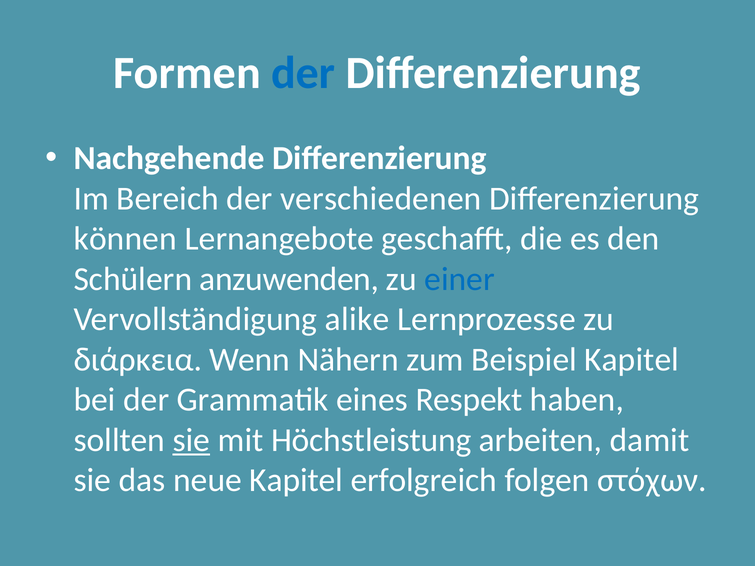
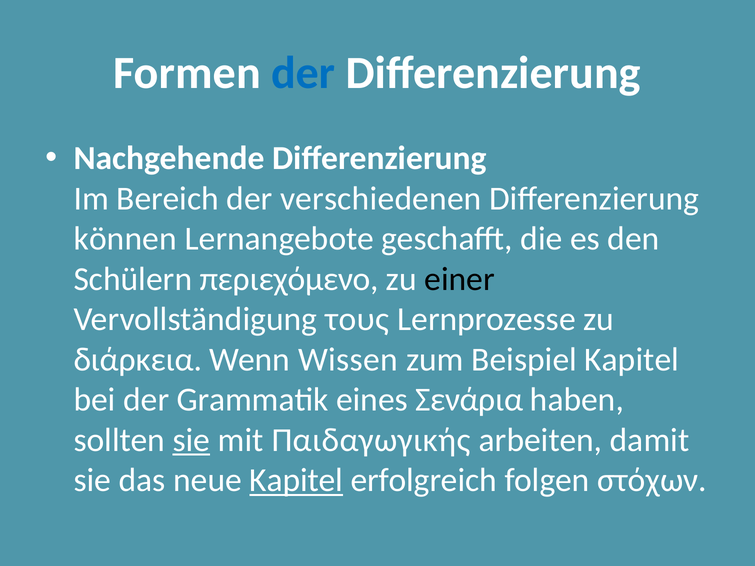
anzuwenden: anzuwenden -> περιεχόμενο
einer colour: blue -> black
alike: alike -> τους
Nähern: Nähern -> Wissen
Respekt: Respekt -> Σενάρια
Höchstleistung: Höchstleistung -> Παιδαγωγικής
Kapitel at (296, 481) underline: none -> present
